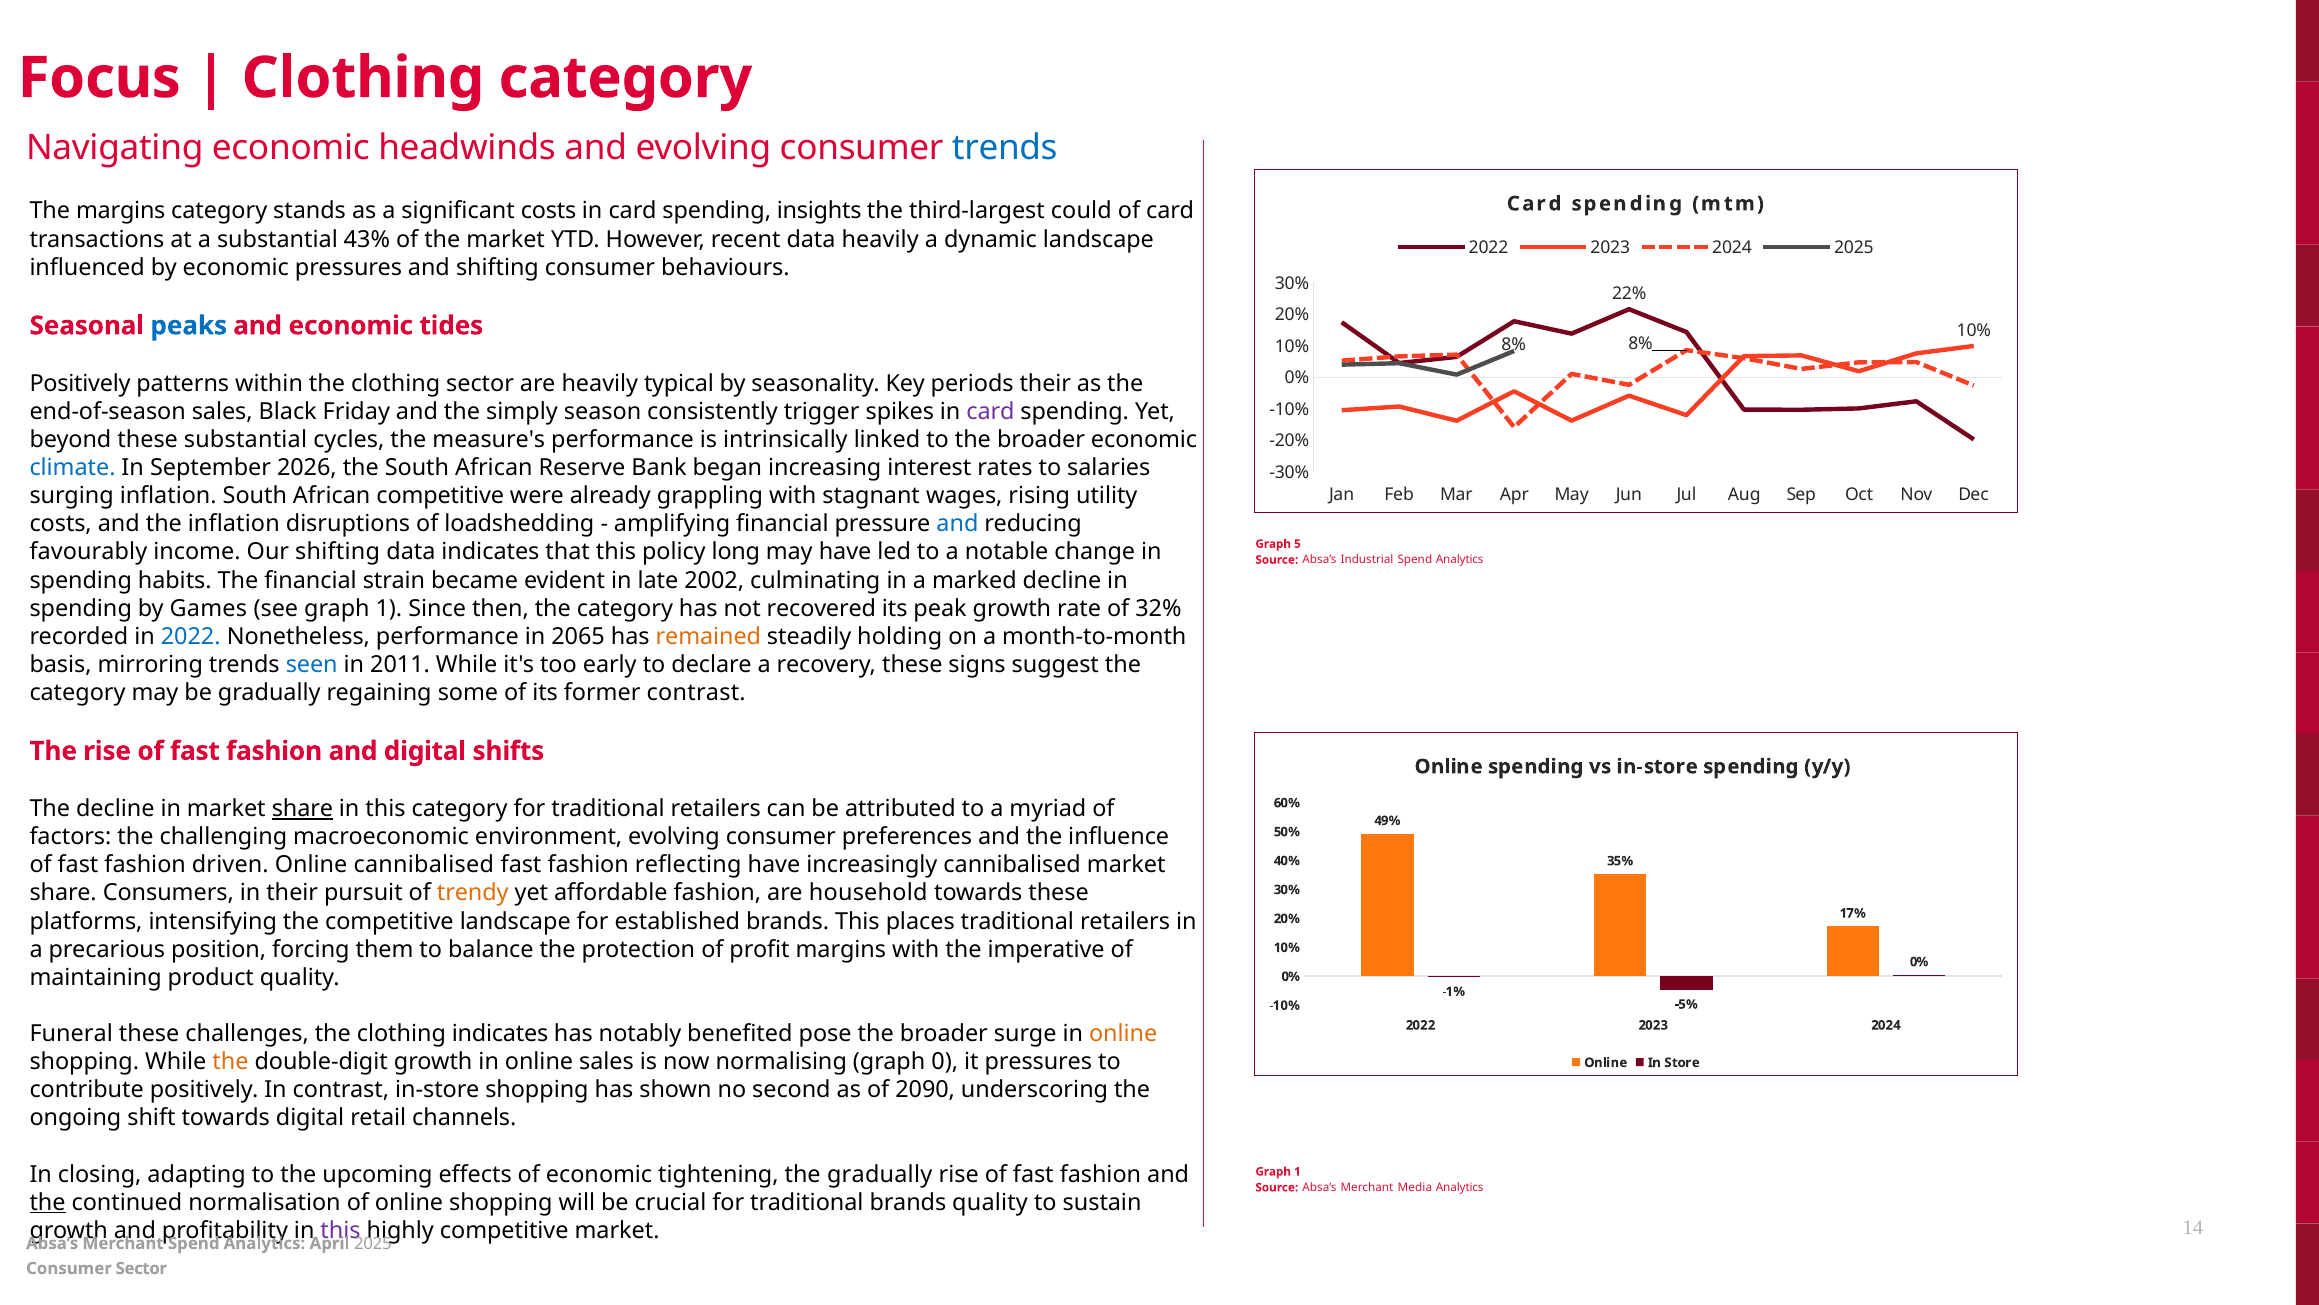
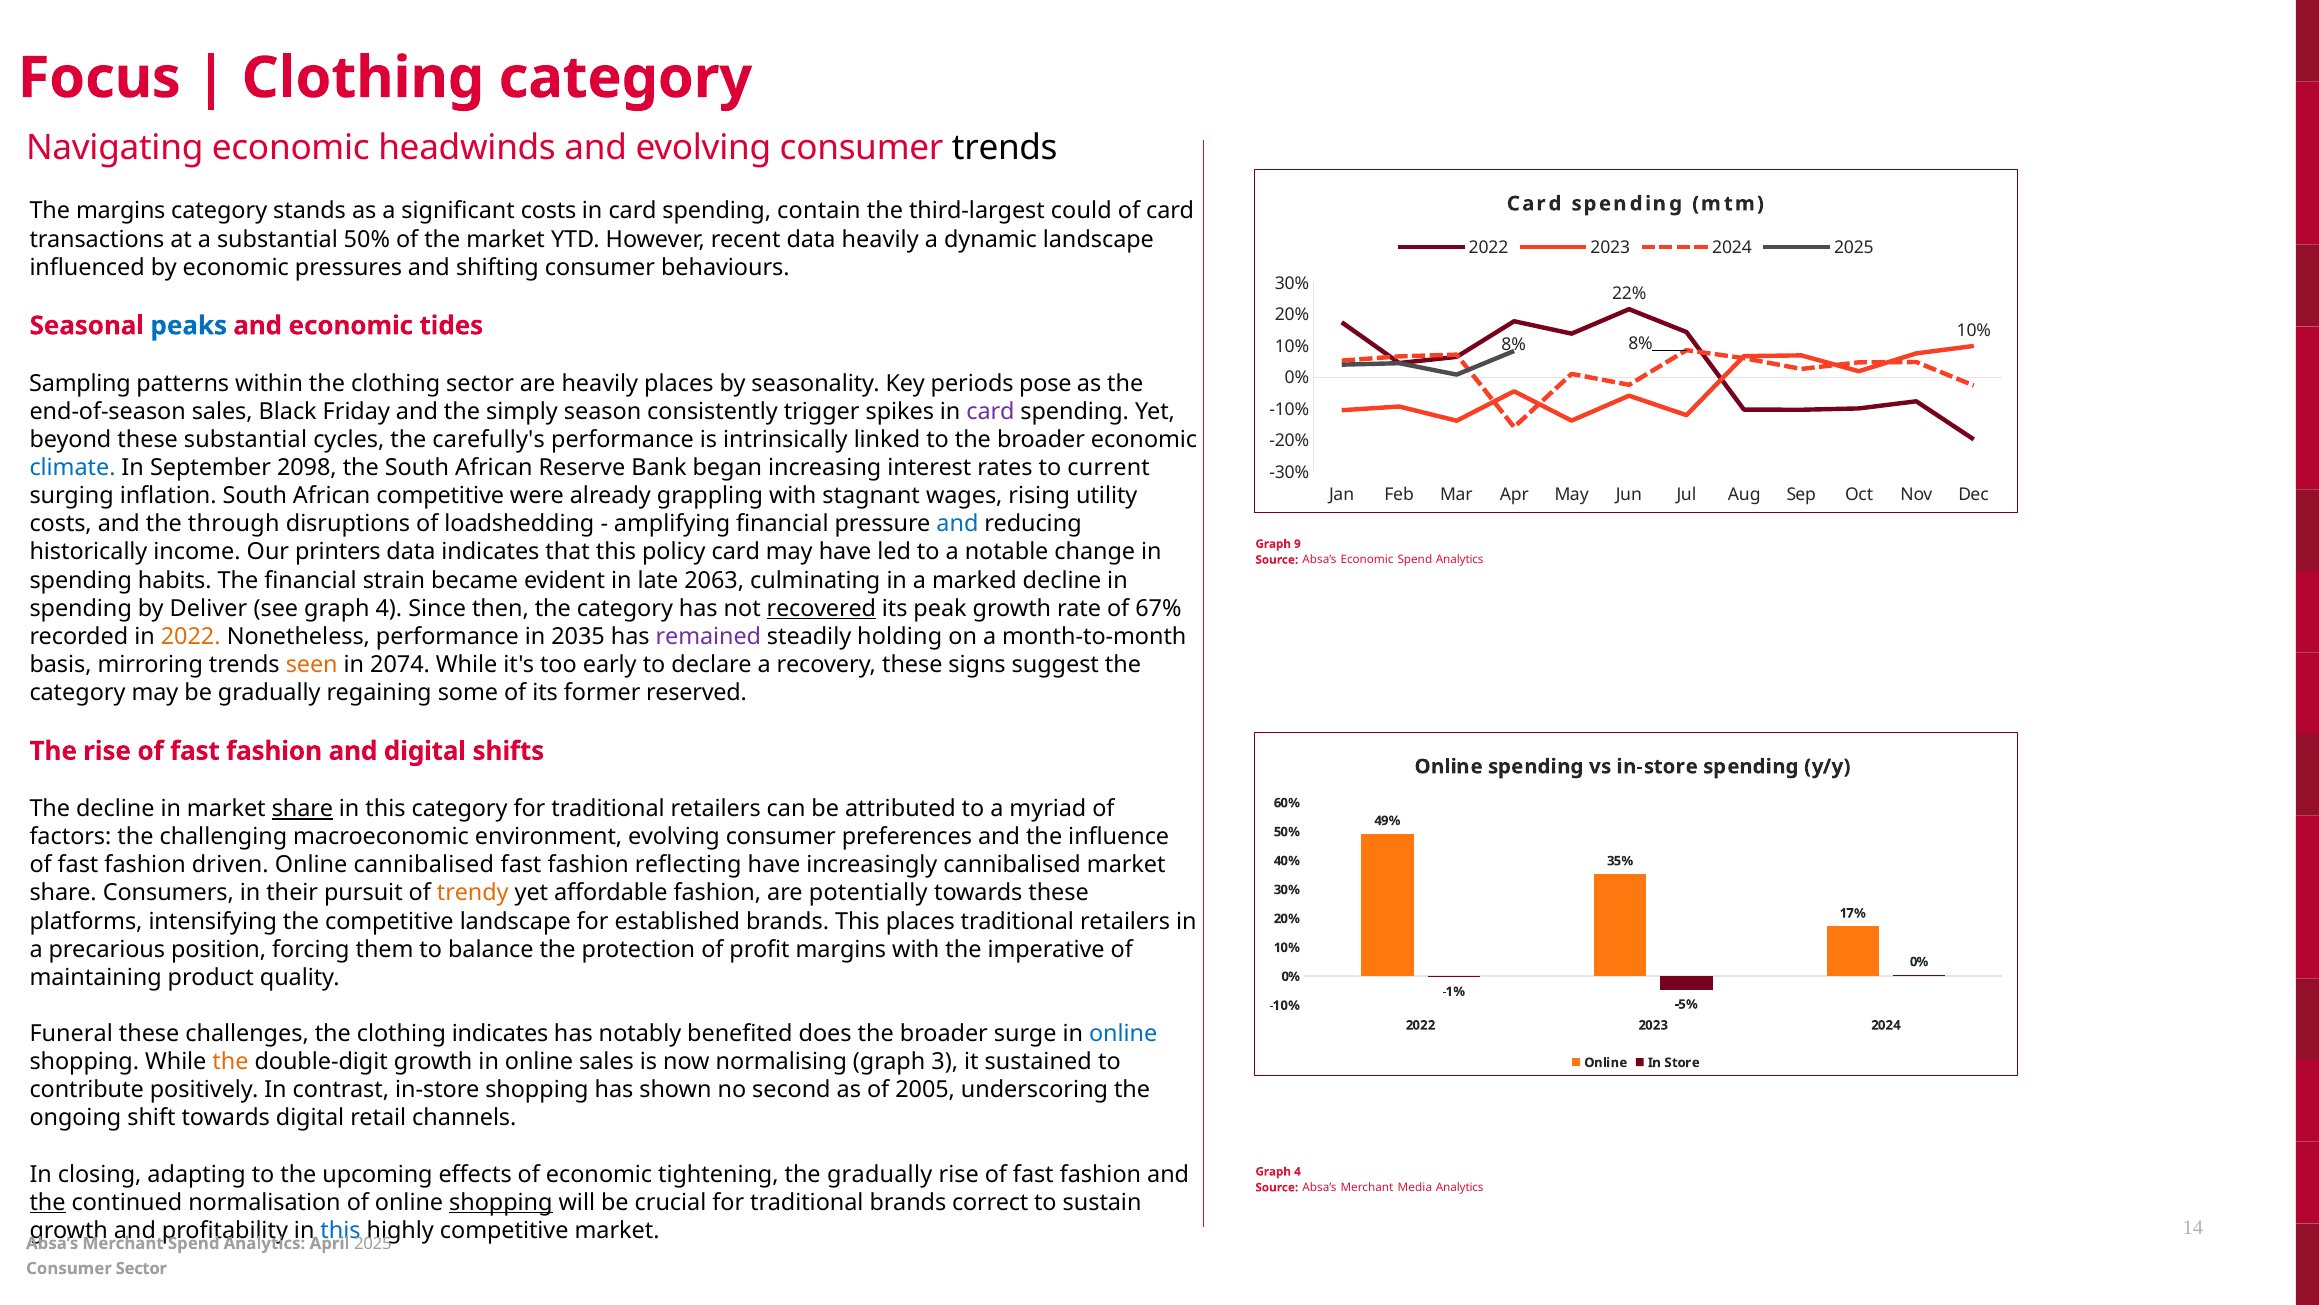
trends at (1005, 148) colour: blue -> black
insights: insights -> contain
substantial 43%: 43% -> 50%
Positively at (80, 383): Positively -> Sampling
heavily typical: typical -> places
periods their: their -> pose
measure's: measure's -> carefully's
2026: 2026 -> 2098
salaries: salaries -> current
the inflation: inflation -> through
5: 5 -> 9
favourably: favourably -> historically
Our shifting: shifting -> printers
policy long: long -> card
Absa’s Industrial: Industrial -> Economic
2002: 2002 -> 2063
Games: Games -> Deliver
see graph 1: 1 -> 4
recovered underline: none -> present
32%: 32% -> 67%
2022 at (191, 636) colour: blue -> orange
2065: 2065 -> 2035
remained colour: orange -> purple
seen colour: blue -> orange
2011: 2011 -> 2074
former contrast: contrast -> reserved
household: household -> potentially
pose: pose -> does
online at (1123, 1033) colour: orange -> blue
0: 0 -> 3
it pressures: pressures -> sustained
2090: 2090 -> 2005
1 at (1297, 1171): 1 -> 4
shopping at (501, 1202) underline: none -> present
brands quality: quality -> correct
this at (341, 1230) colour: purple -> blue
